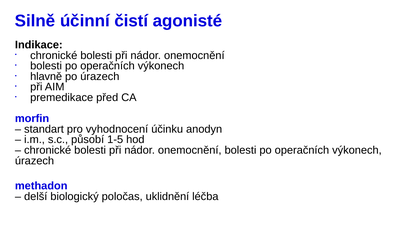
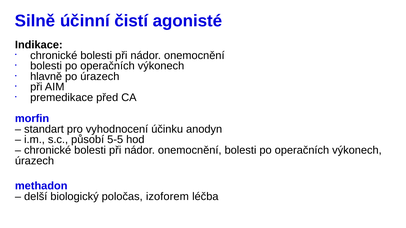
1-5: 1-5 -> 5-5
uklidnění: uklidnění -> izoforem
